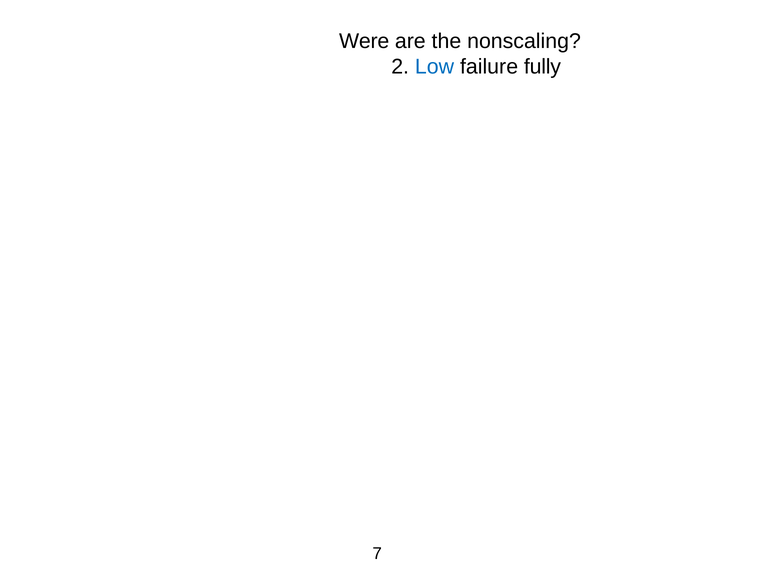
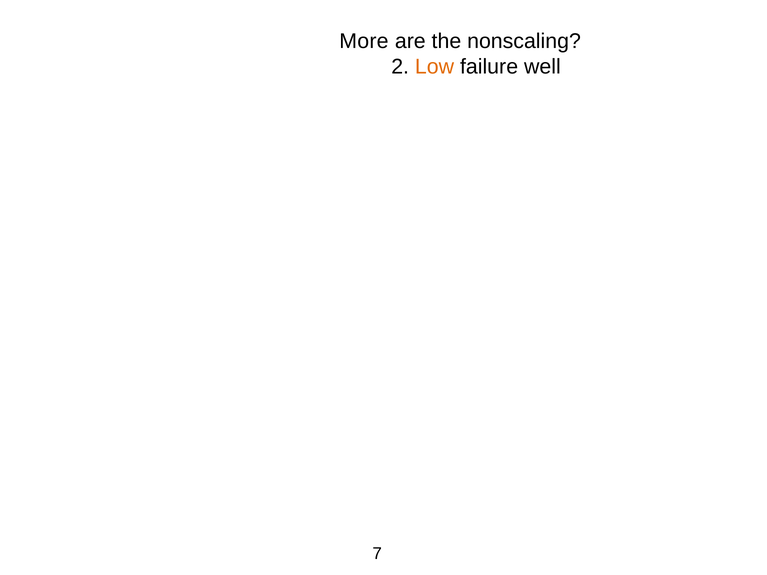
Were: Were -> More
Low colour: blue -> orange
fully: fully -> well
